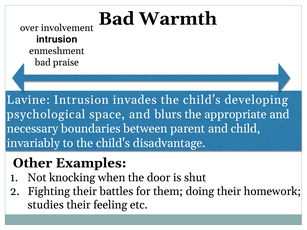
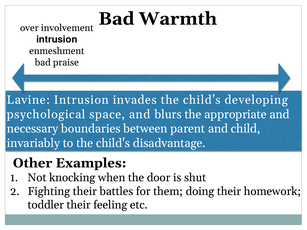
studies: studies -> toddler
